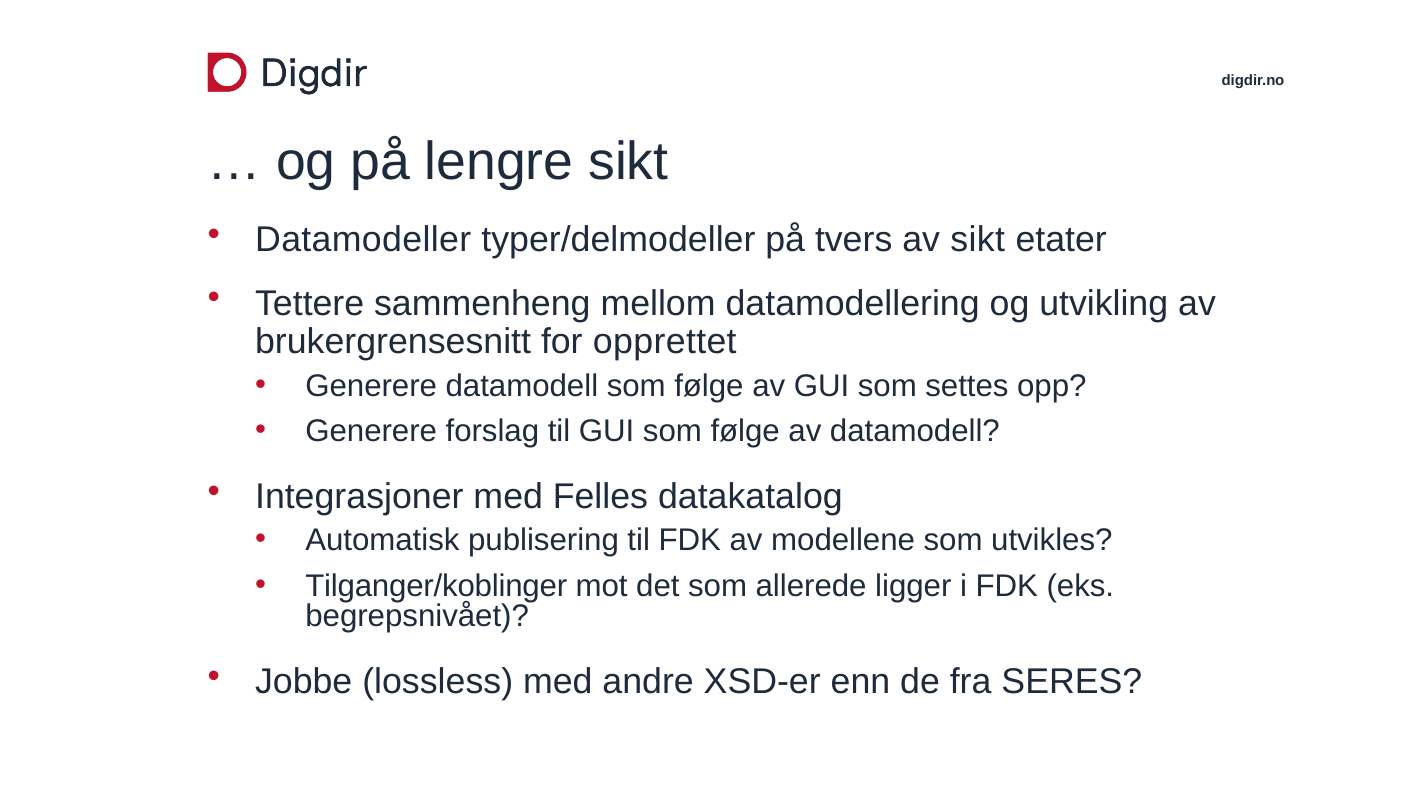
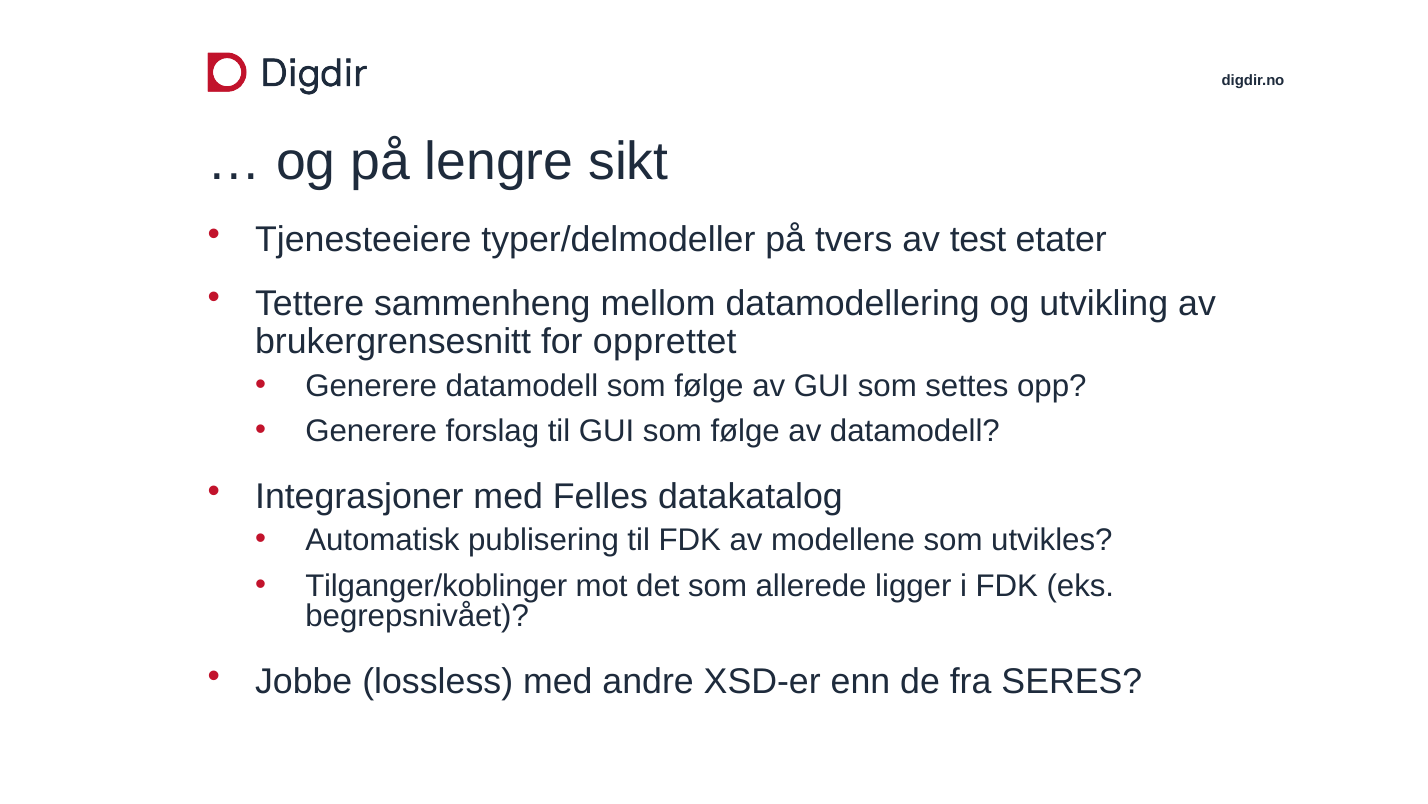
Datamodeller: Datamodeller -> Tjenesteeiere
av sikt: sikt -> test
